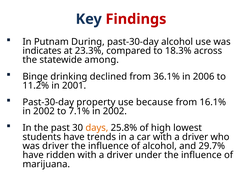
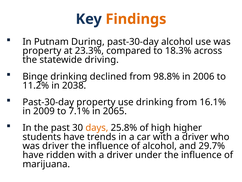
Findings colour: red -> orange
indicates at (42, 51): indicates -> property
among: among -> driving
36.1%: 36.1% -> 98.8%
2001: 2001 -> 2038
use because: because -> drinking
2002 at (44, 111): 2002 -> 2009
7.1% in 2002: 2002 -> 2065
lowest: lowest -> higher
